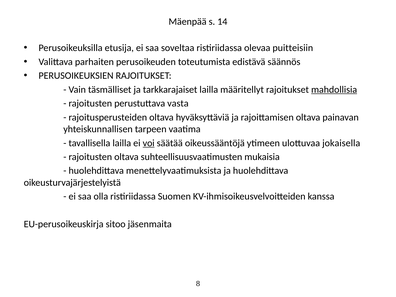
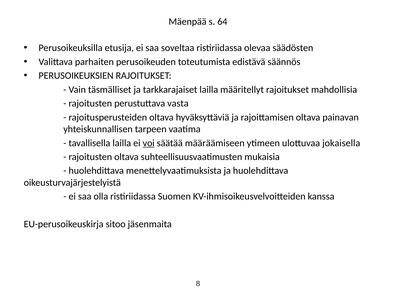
14: 14 -> 64
puitteisiin: puitteisiin -> säädösten
mahdollisia underline: present -> none
oikeussääntöjä: oikeussääntöjä -> määräämiseen
